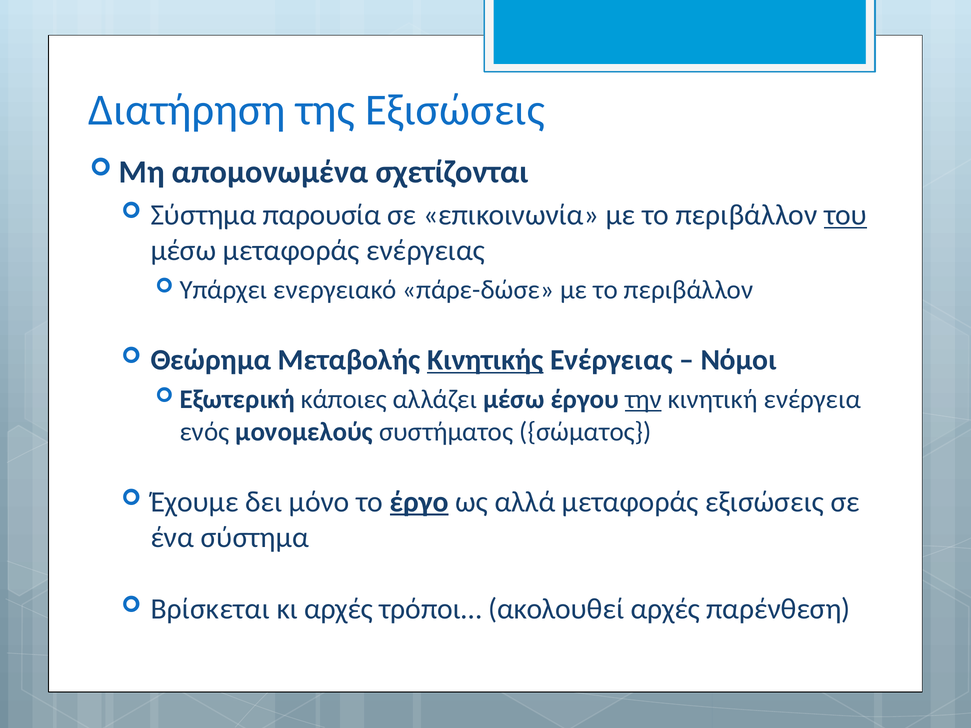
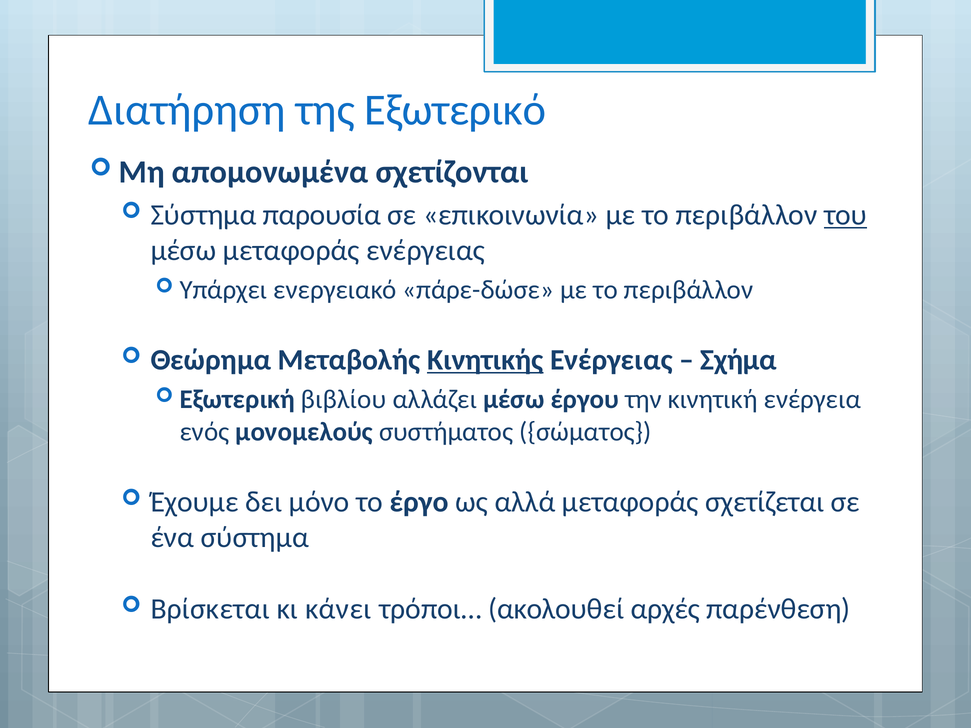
της Εξισώσεις: Εξισώσεις -> Εξωτερικό
Νόμοι: Νόμοι -> Σχήμα
κάποιες: κάποιες -> βιβλίου
την underline: present -> none
έργο underline: present -> none
μεταφοράς εξισώσεις: εξισώσεις -> σχετίζεται
κι αρχές: αρχές -> κάνει
